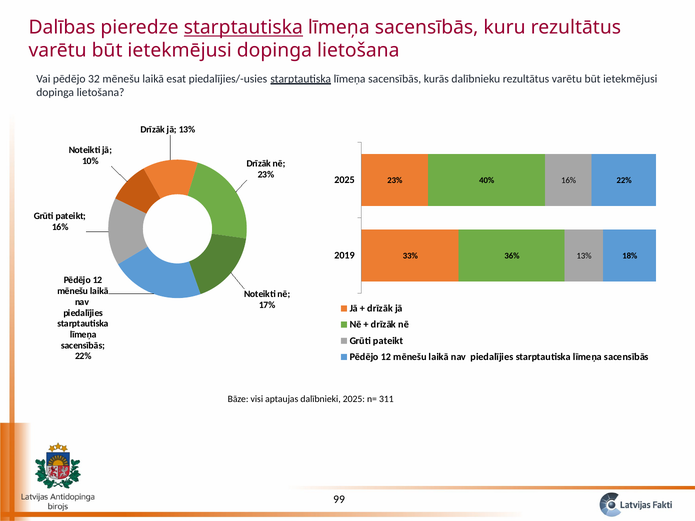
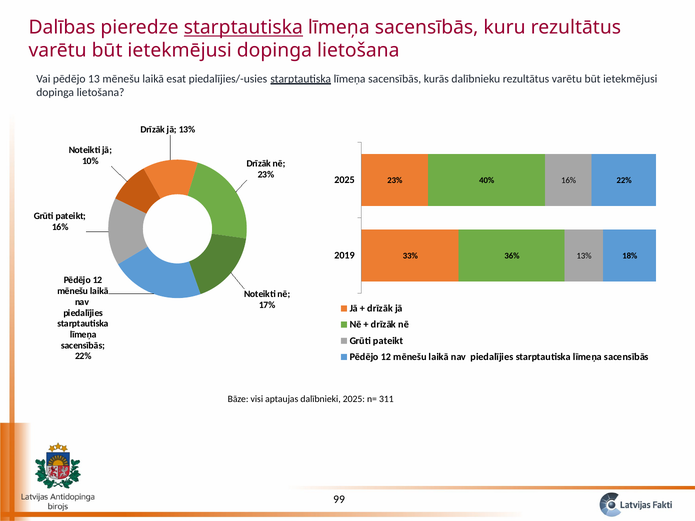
32: 32 -> 13
